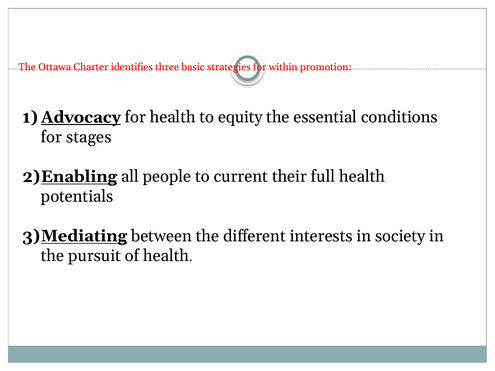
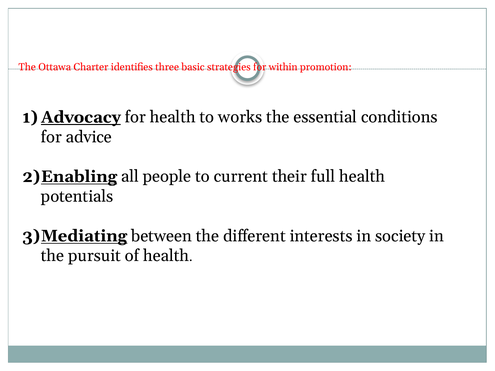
equity: equity -> works
stages: stages -> advice
